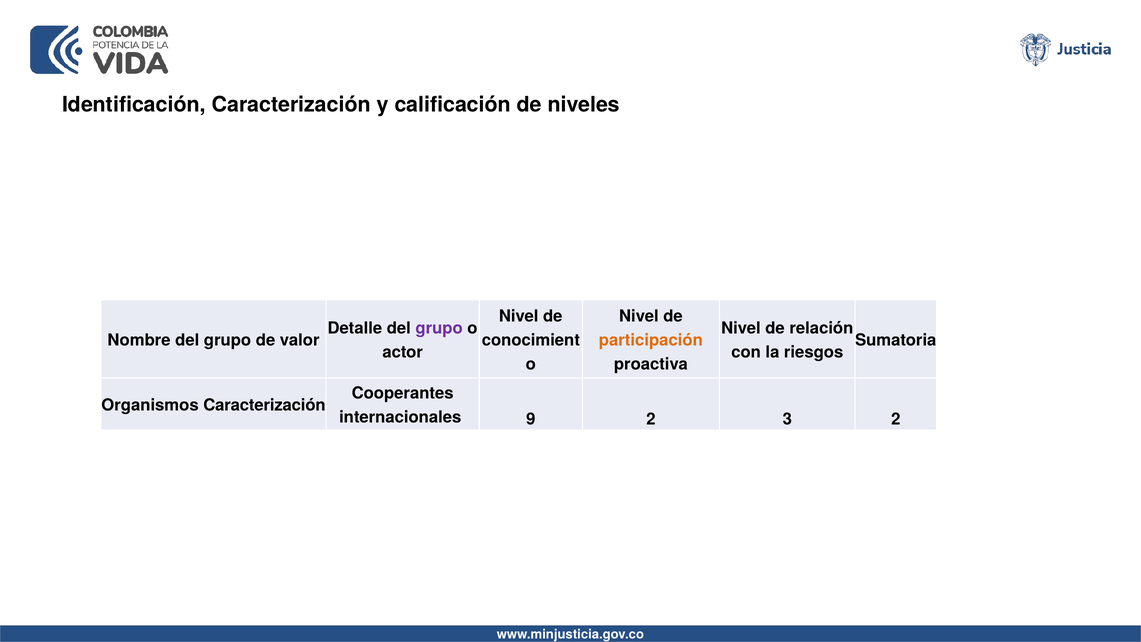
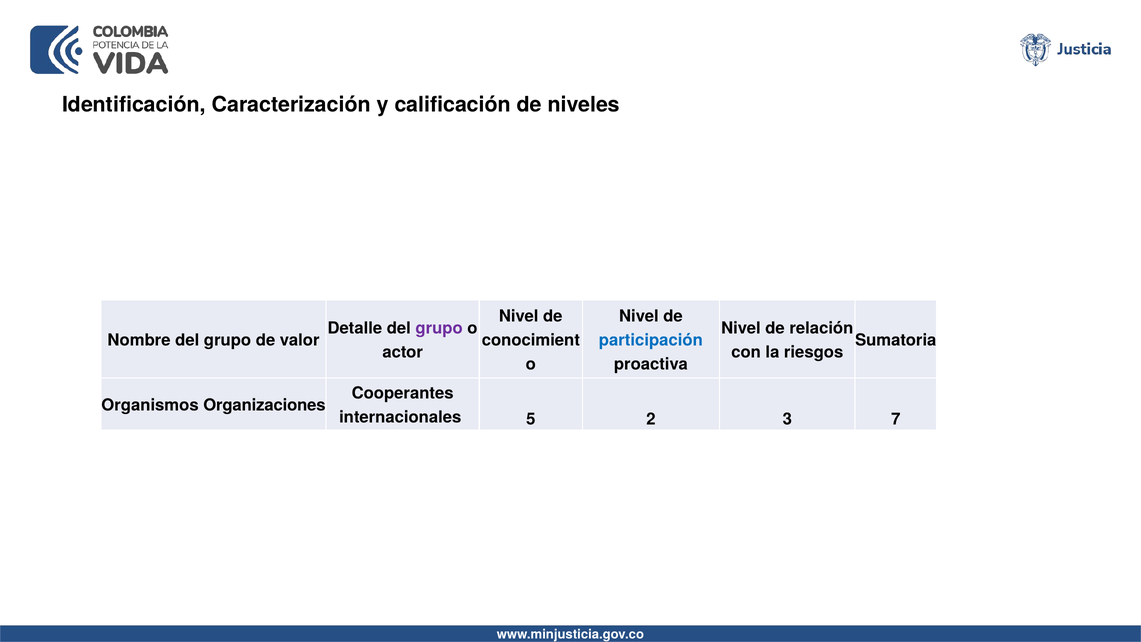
participación colour: orange -> blue
Organismos Caracterización: Caracterización -> Organizaciones
9: 9 -> 5
3 2: 2 -> 7
